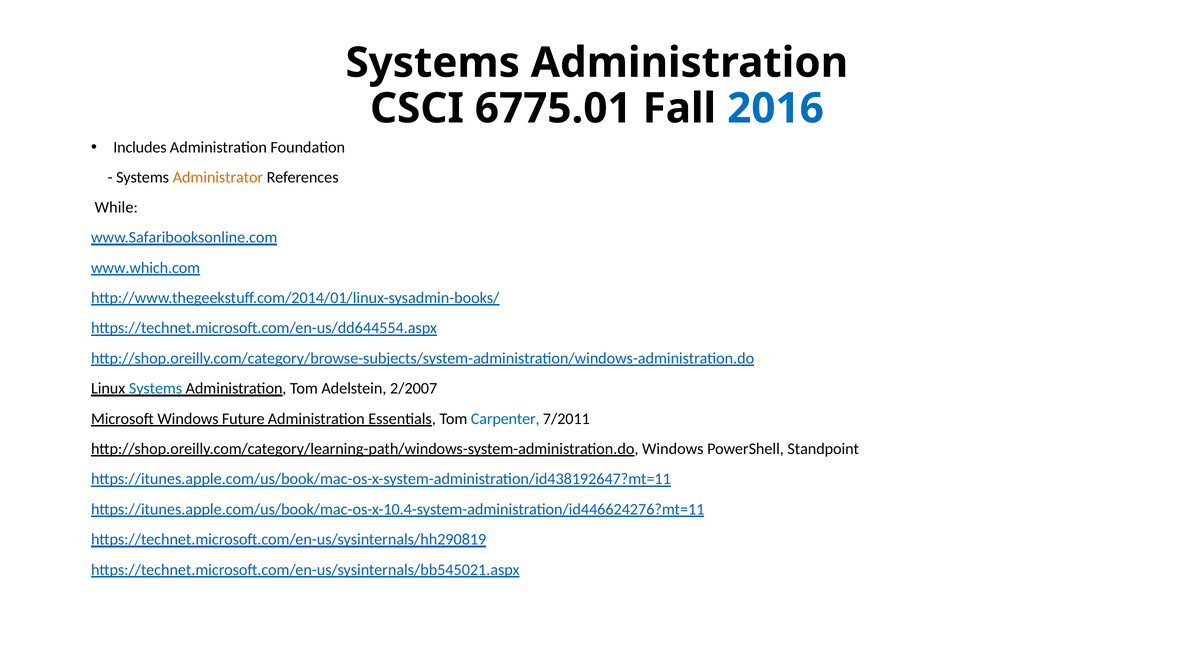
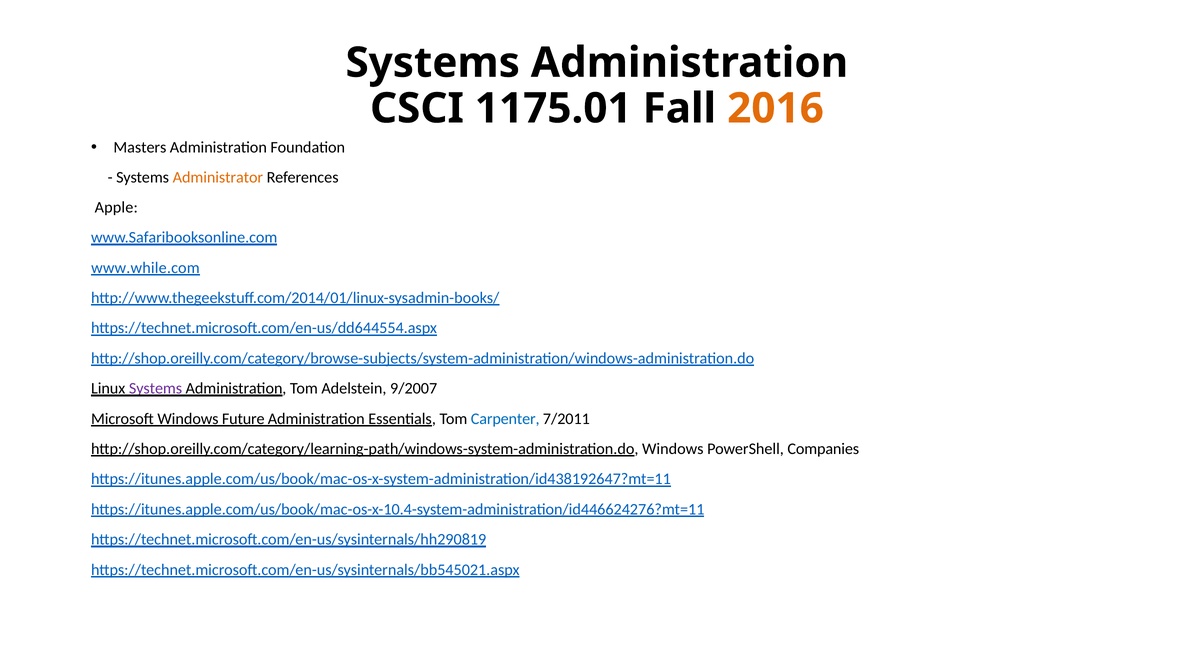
6775.01: 6775.01 -> 1175.01
2016 colour: blue -> orange
Includes: Includes -> Masters
While: While -> Apple
www.which.com: www.which.com -> www.while.com
Systems at (156, 388) colour: blue -> purple
2/2007: 2/2007 -> 9/2007
Standpoint: Standpoint -> Companies
